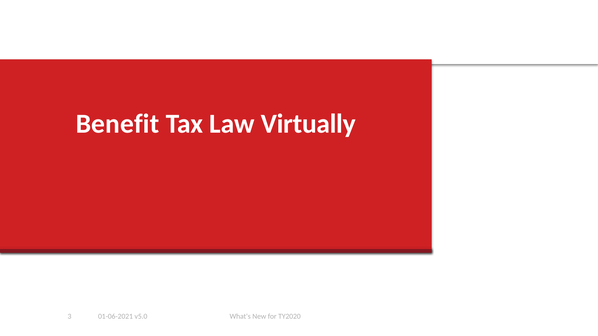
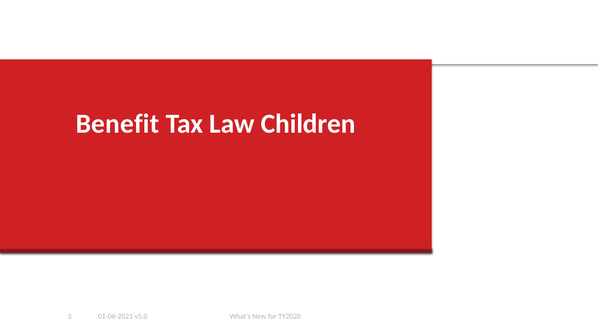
Virtually: Virtually -> Children
